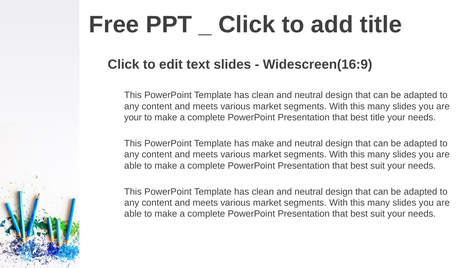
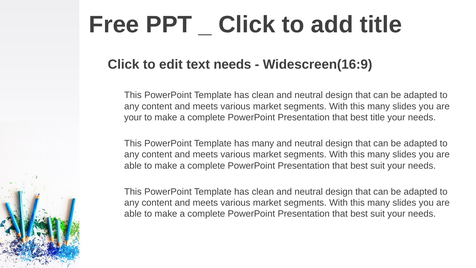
text slides: slides -> needs
has make: make -> many
